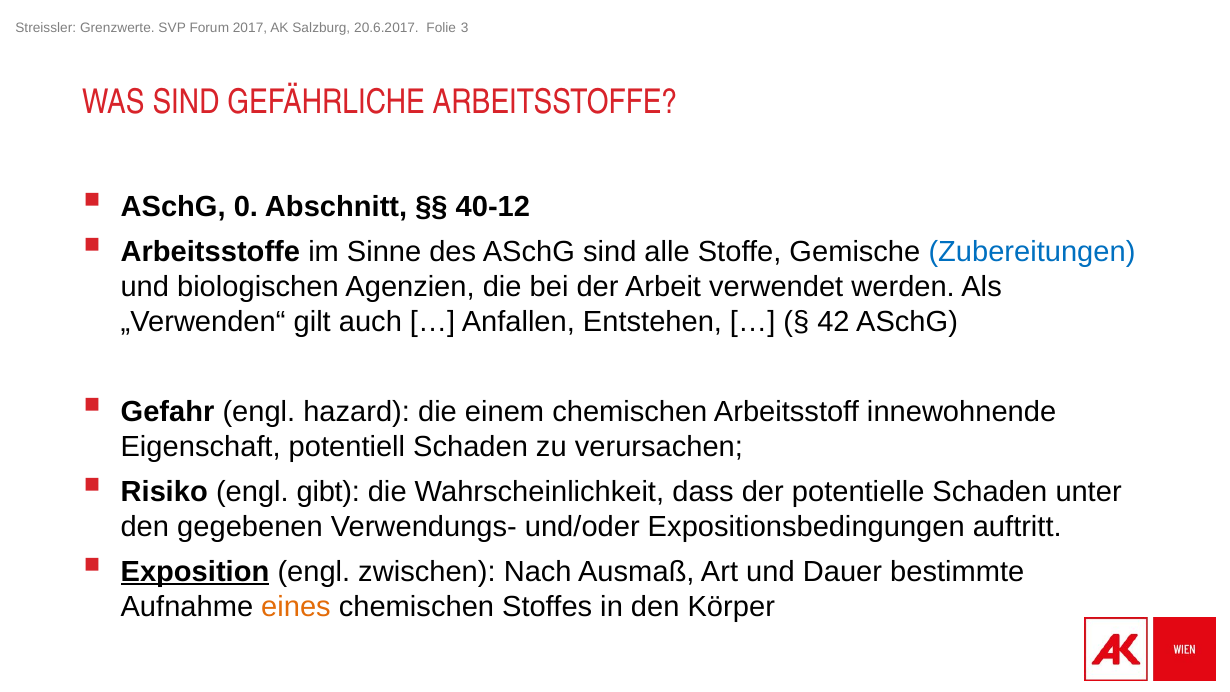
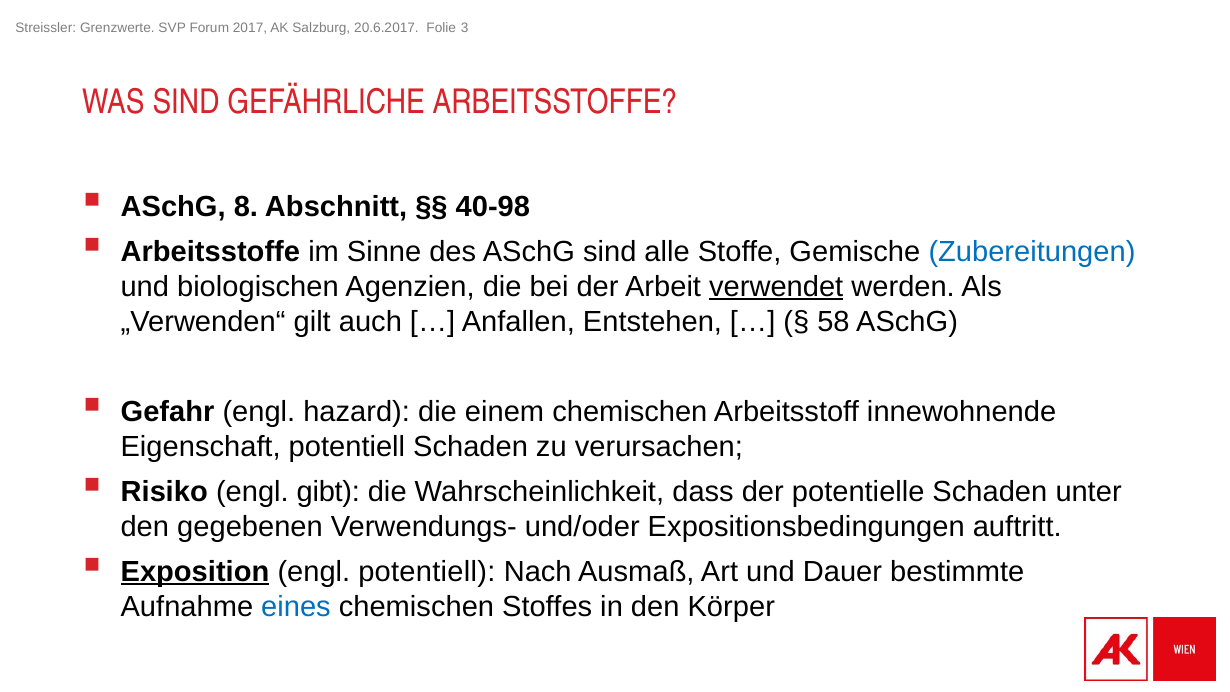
0: 0 -> 8
40-12: 40-12 -> 40-98
verwendet underline: none -> present
42: 42 -> 58
engl zwischen: zwischen -> potentiell
eines colour: orange -> blue
